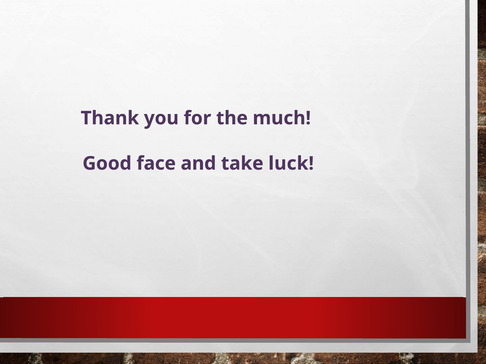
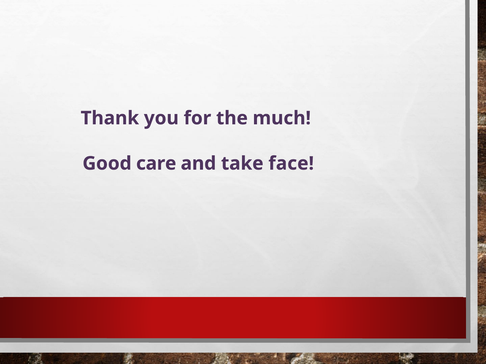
face: face -> care
luck: luck -> face
